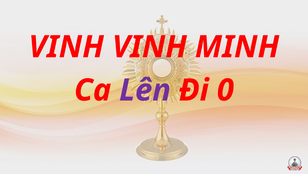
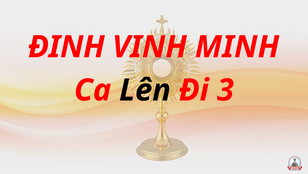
VINH at (66, 47): VINH -> ĐINH
Lên colour: purple -> black
0: 0 -> 3
